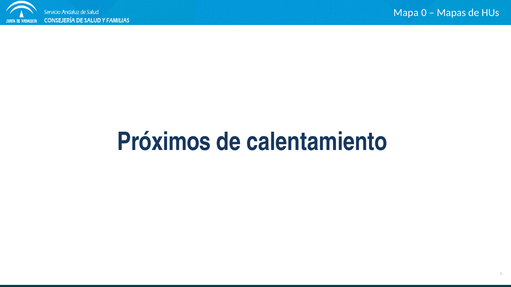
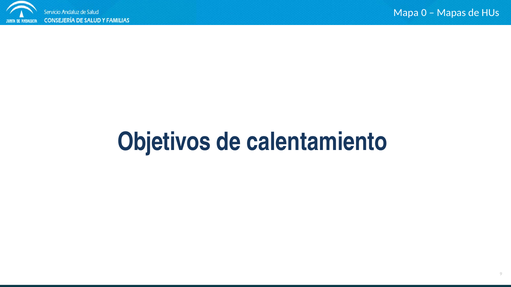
Próximos: Próximos -> Objetivos
